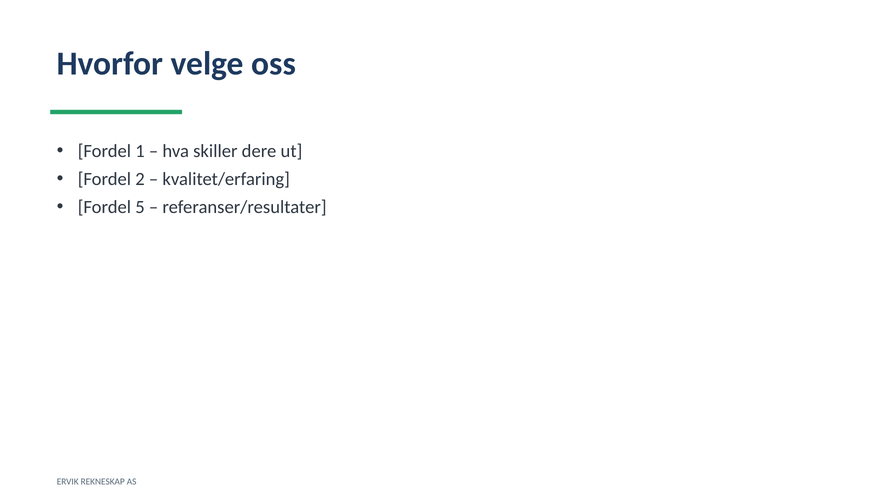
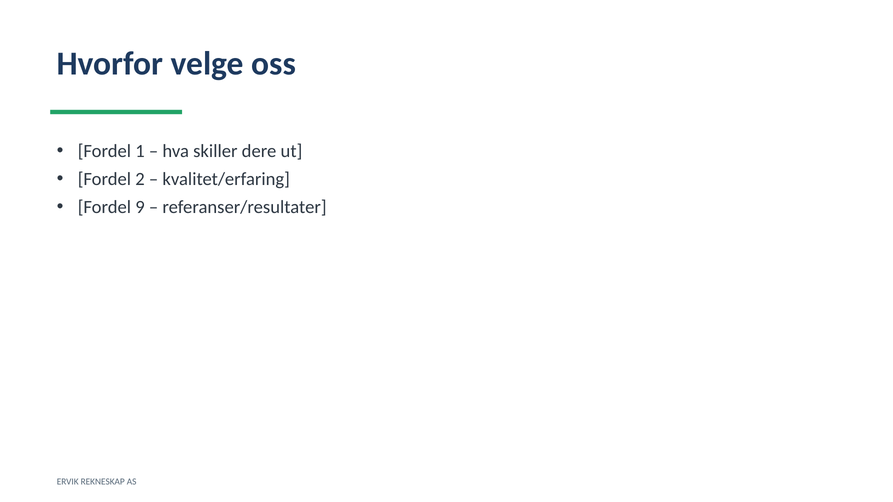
5: 5 -> 9
